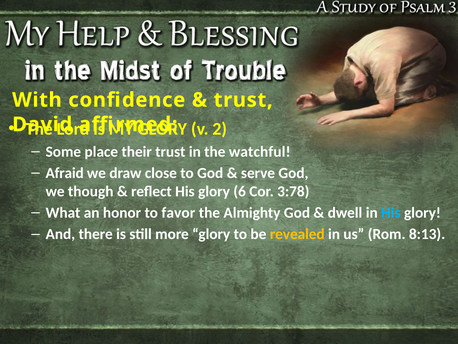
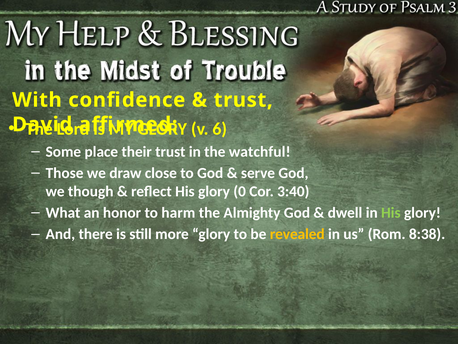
2: 2 -> 6
Afraid: Afraid -> Those
6: 6 -> 0
3:78: 3:78 -> 3:40
favor: favor -> harm
His at (391, 212) colour: light blue -> light green
8:13: 8:13 -> 8:38
